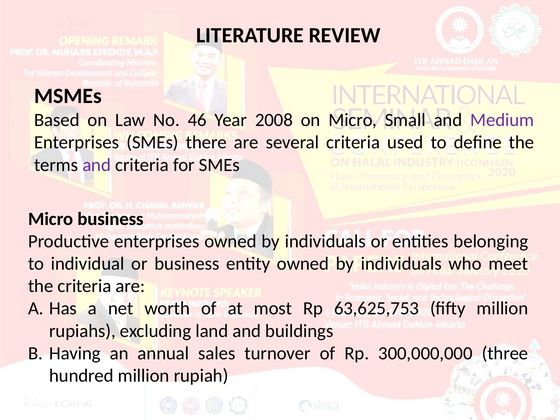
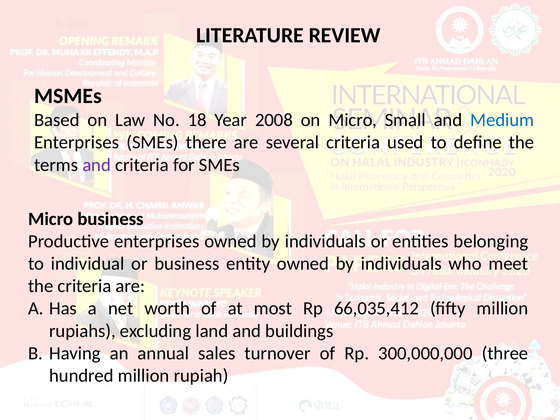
46: 46 -> 18
Medium colour: purple -> blue
63,625,753: 63,625,753 -> 66,035,412
